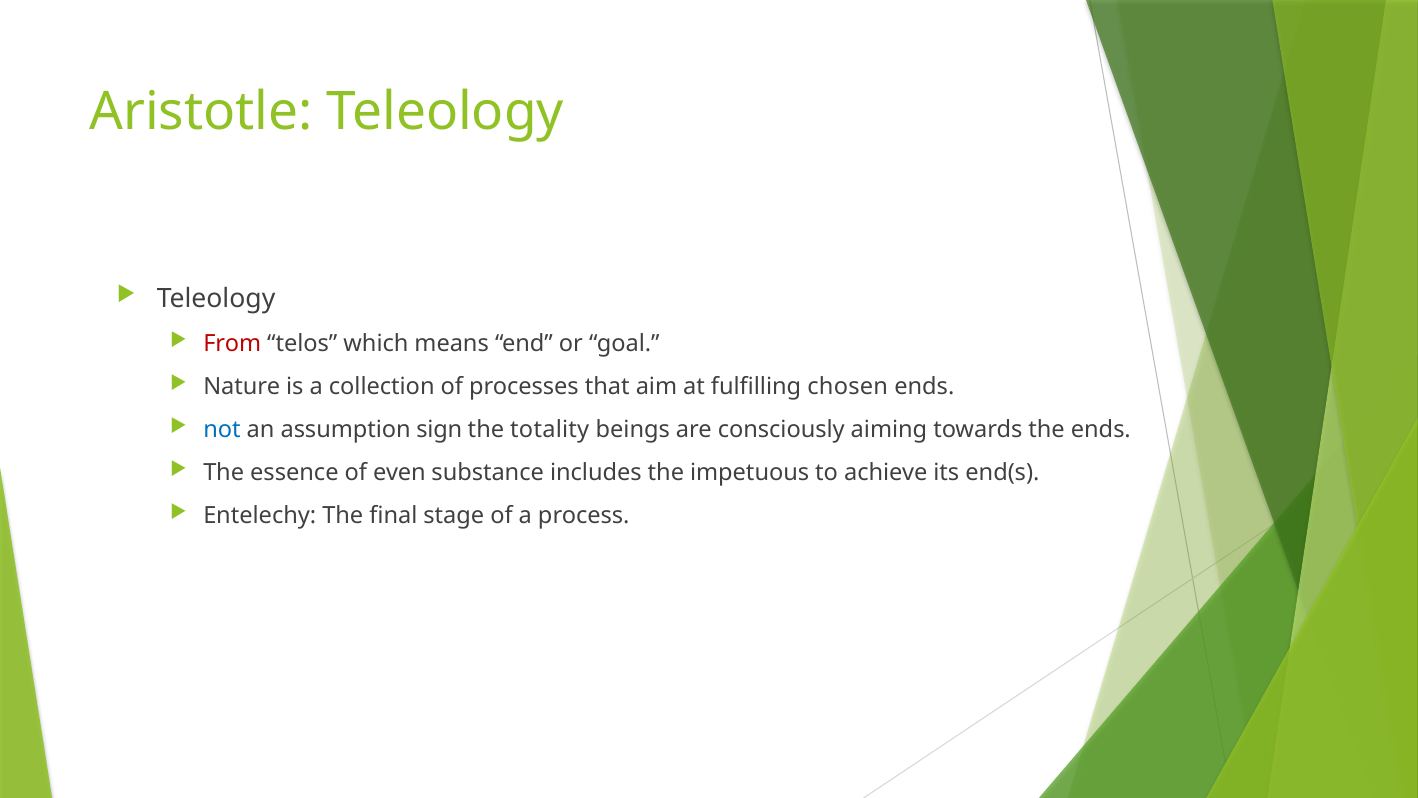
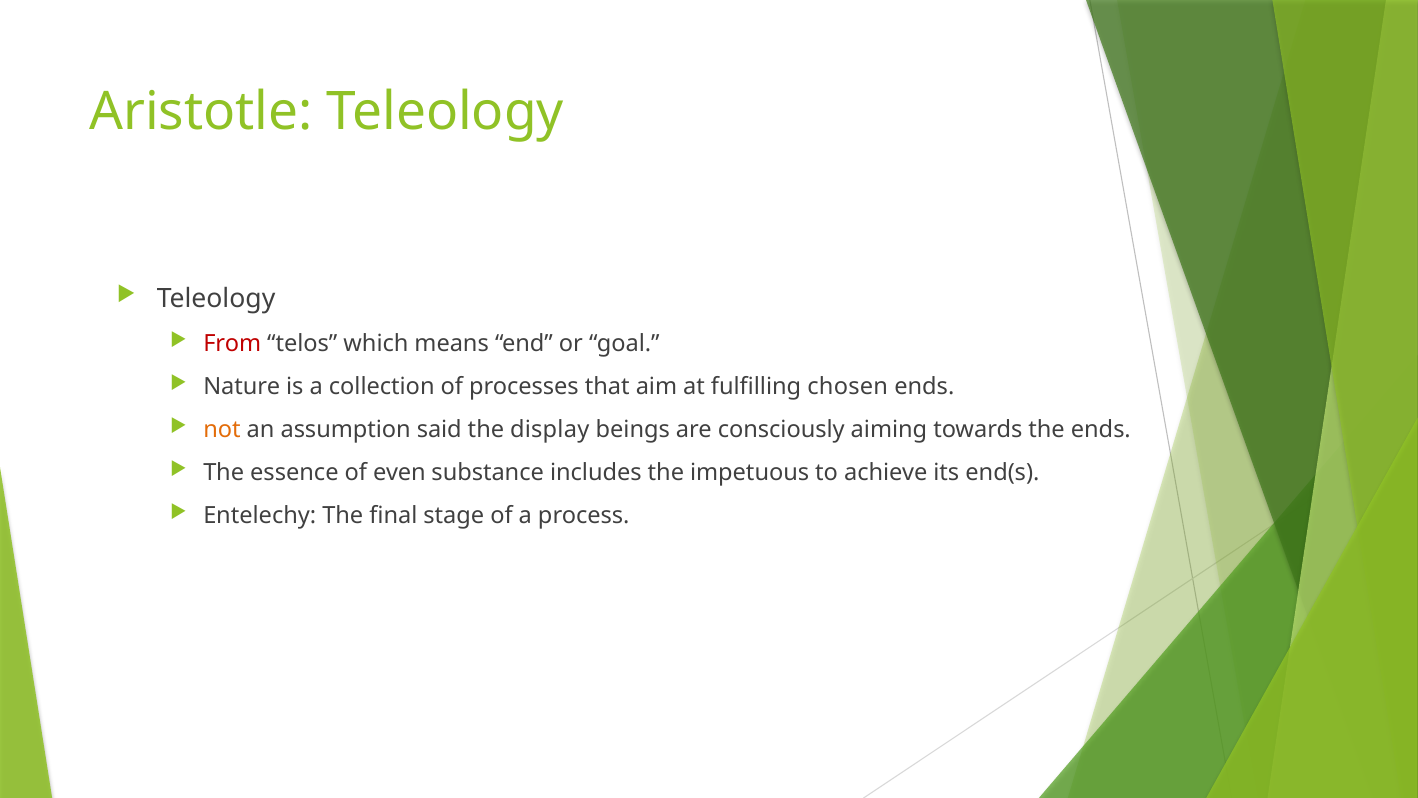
not colour: blue -> orange
sign: sign -> said
totality: totality -> display
